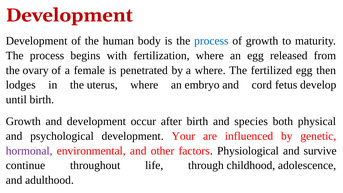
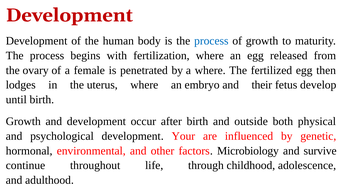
cord: cord -> their
species: species -> outside
hormonal colour: purple -> black
Physiological: Physiological -> Microbiology
